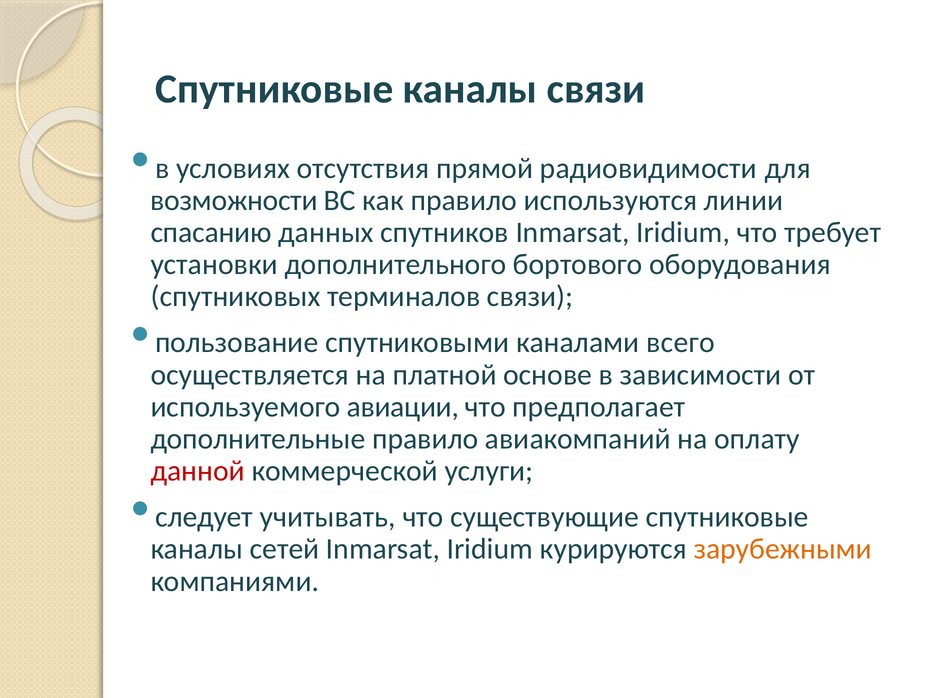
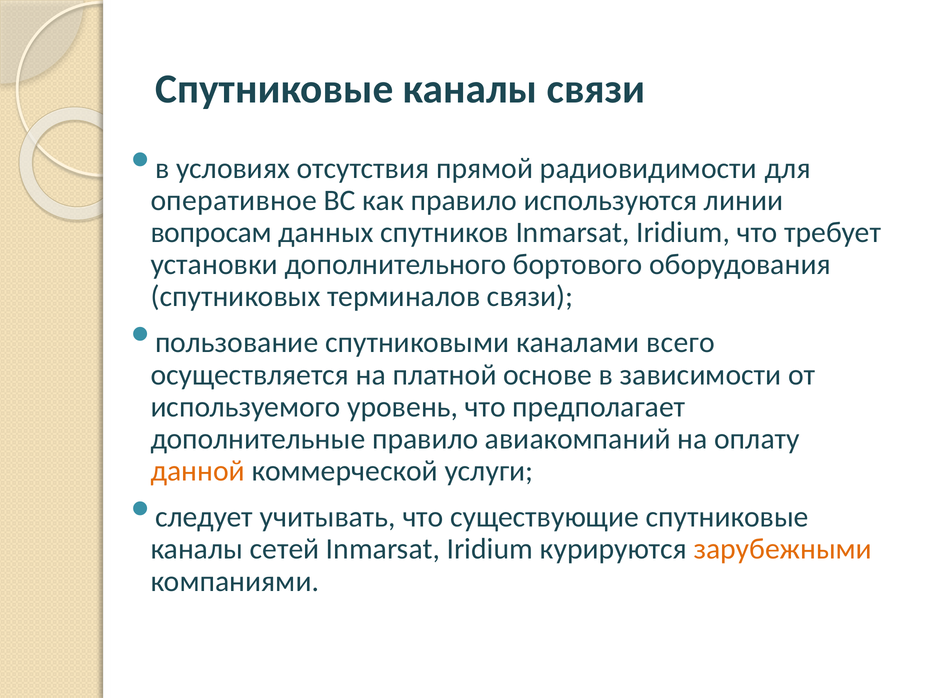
возможности: возможности -> оперативное
спасанию: спасанию -> вопросам
авиации: авиации -> уровень
данной colour: red -> orange
